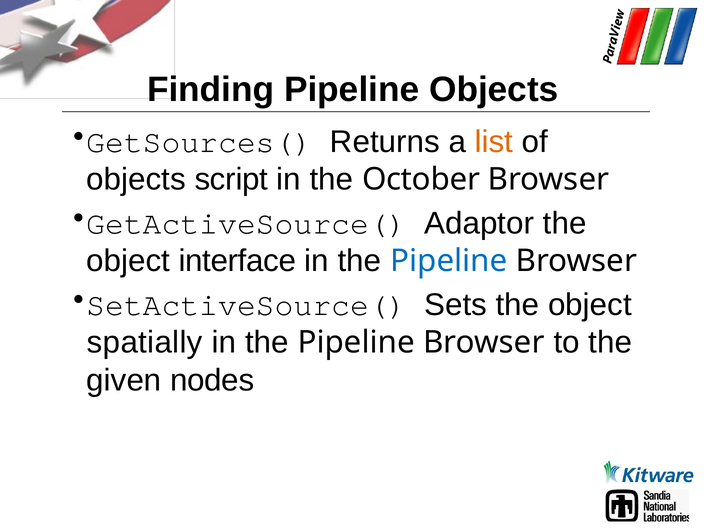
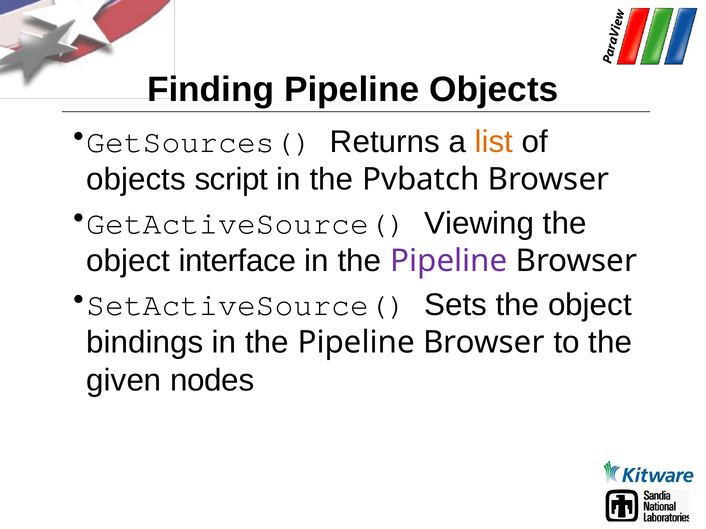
October: October -> Pvbatch
Adaptor: Adaptor -> Viewing
Pipeline at (449, 261) colour: blue -> purple
spatially: spatially -> bindings
